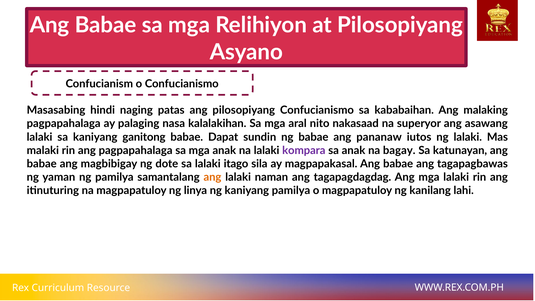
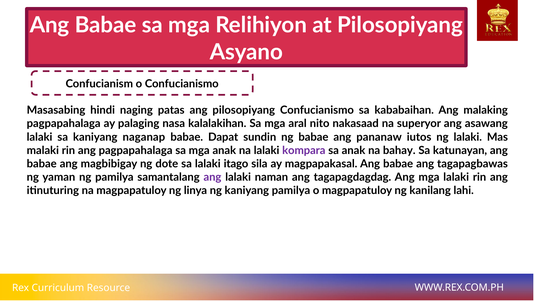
ganitong: ganitong -> naganap
bagay: bagay -> bahay
ang at (212, 177) colour: orange -> purple
